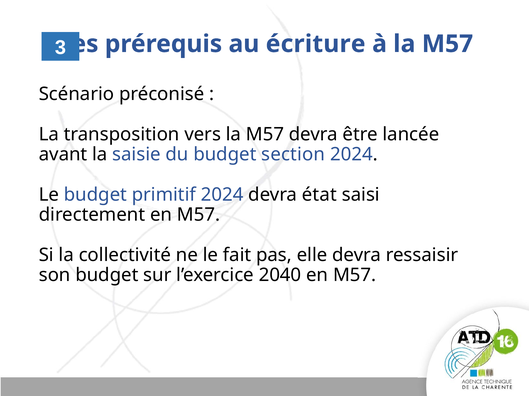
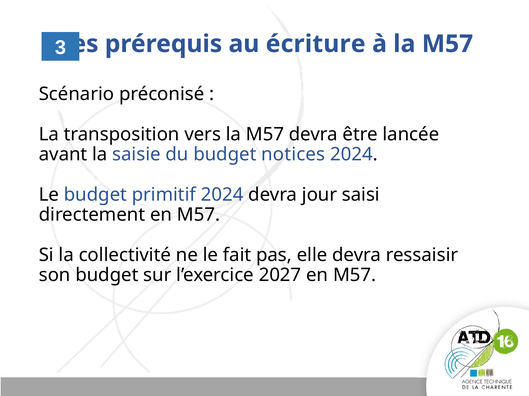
section: section -> notices
état: état -> jour
2040: 2040 -> 2027
